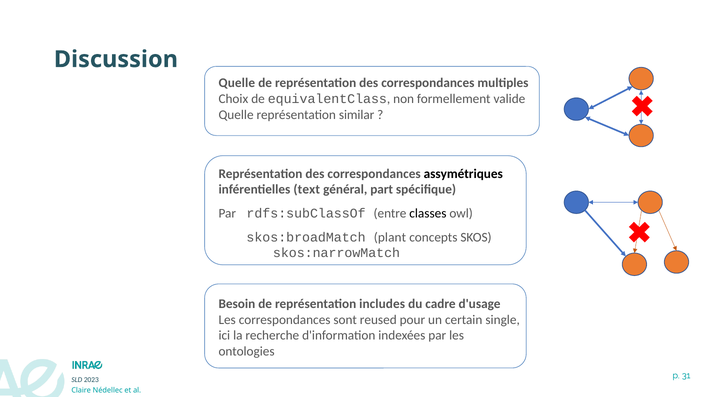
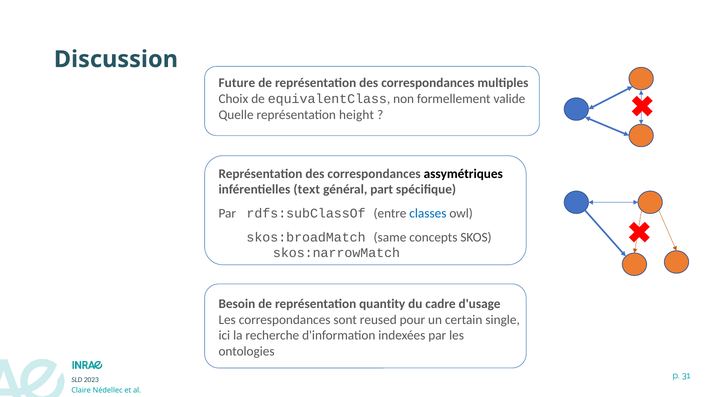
Quelle at (237, 83): Quelle -> Future
similar: similar -> height
classes colour: black -> blue
plant: plant -> same
includes: includes -> quantity
